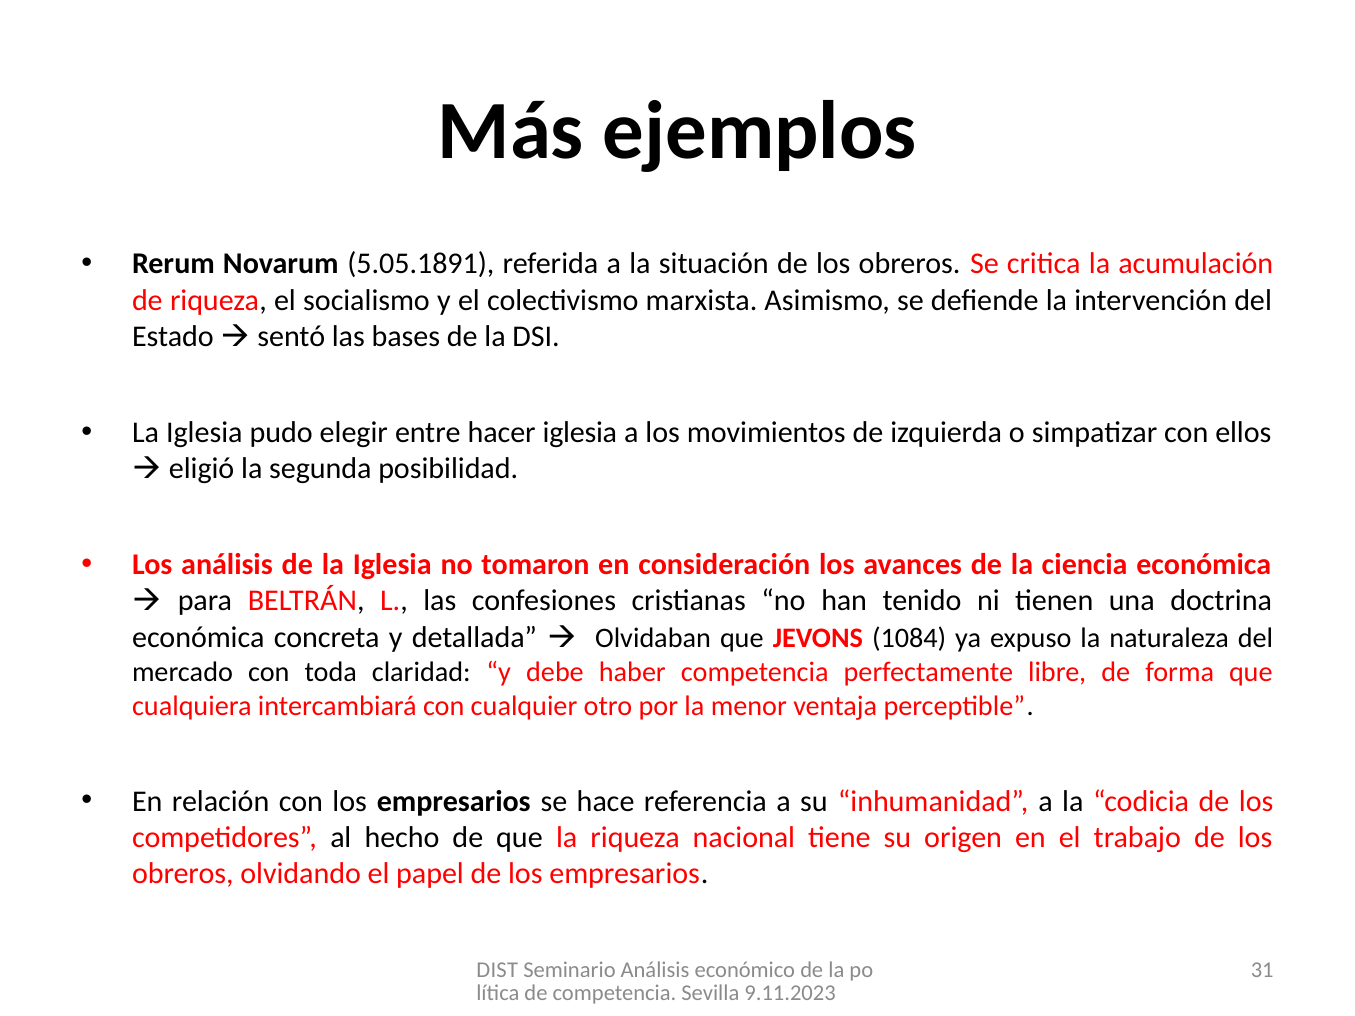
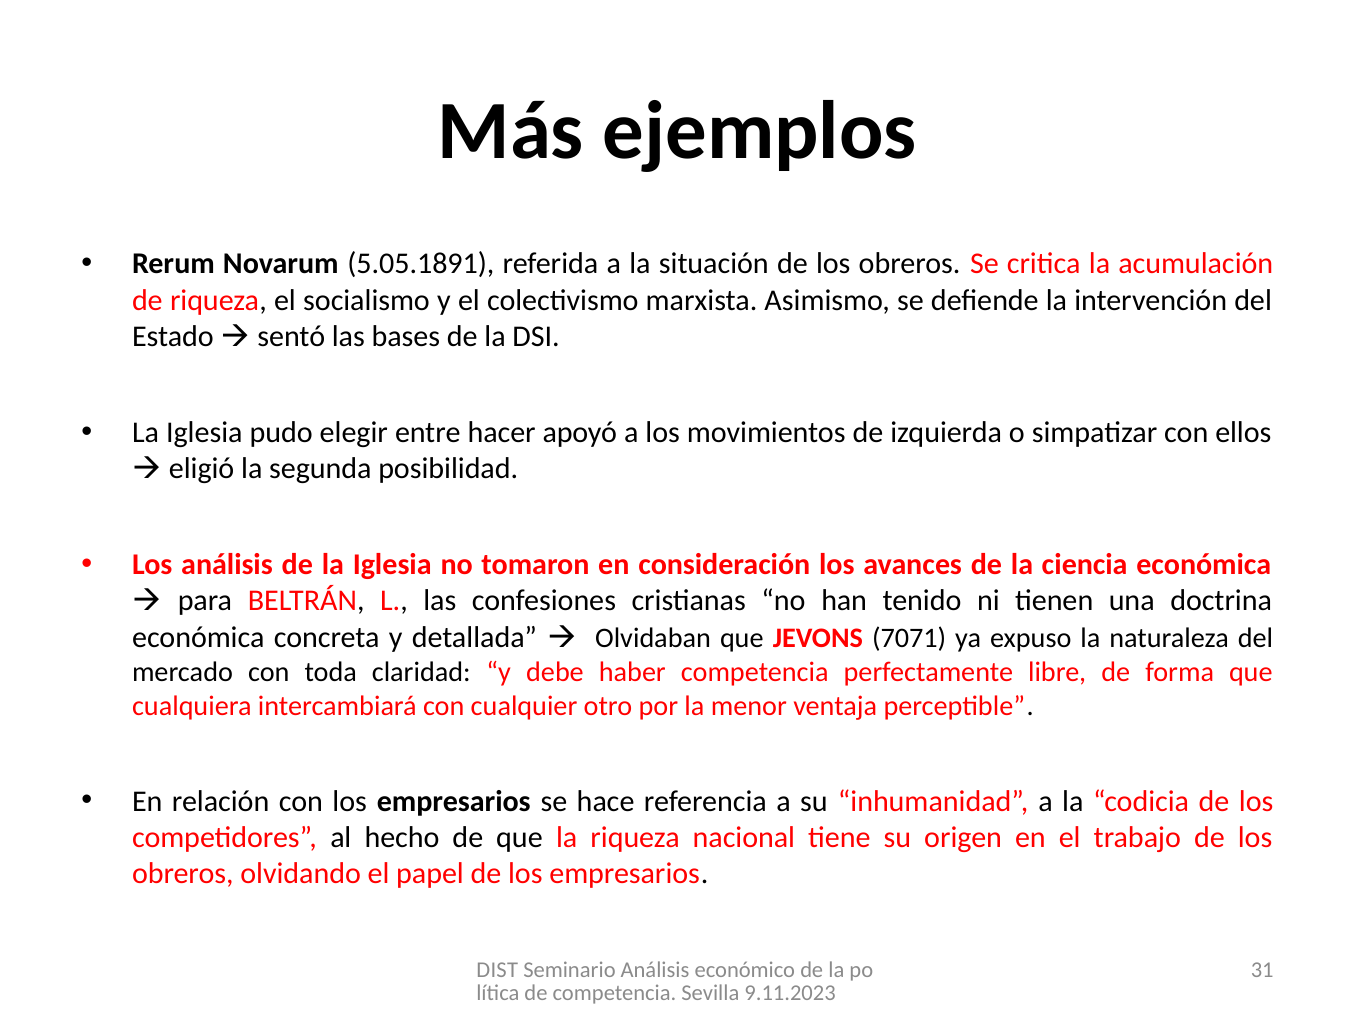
hacer iglesia: iglesia -> apoyó
1084: 1084 -> 7071
